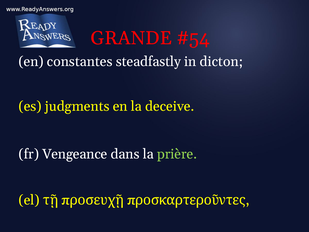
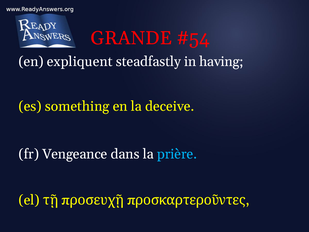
constantes: constantes -> expliquent
dicton: dicton -> having
judgments: judgments -> something
prière colour: light green -> light blue
